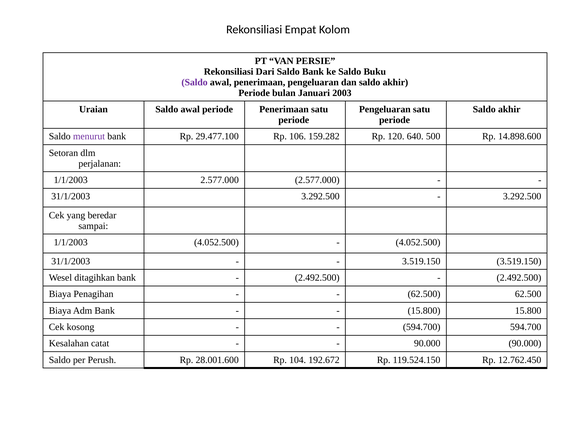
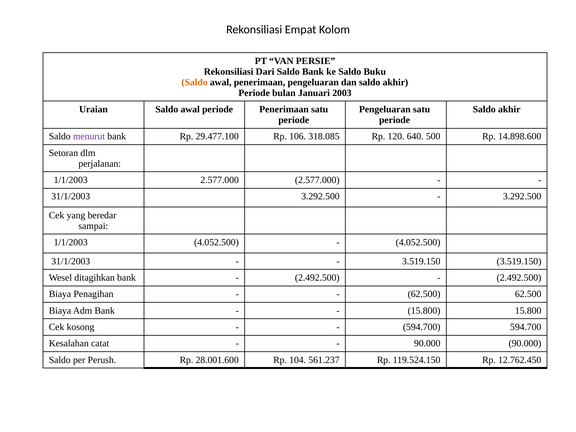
Saldo at (195, 82) colour: purple -> orange
159.282: 159.282 -> 318.085
192.672: 192.672 -> 561.237
